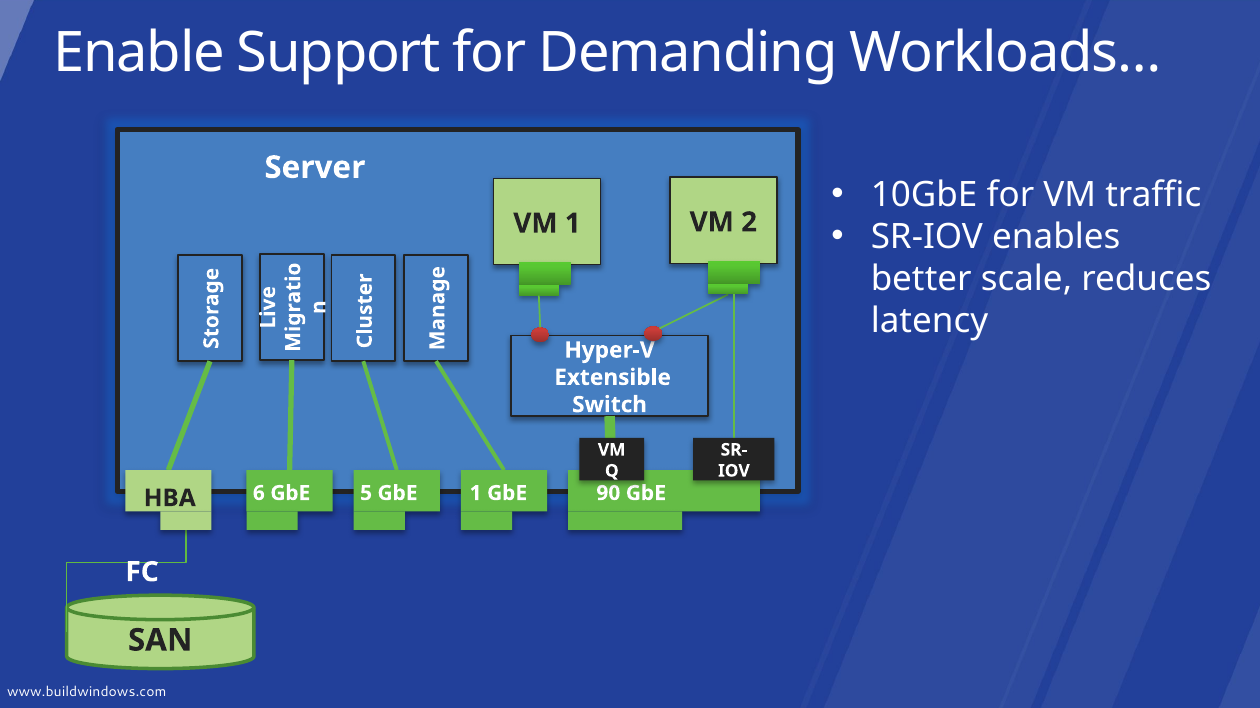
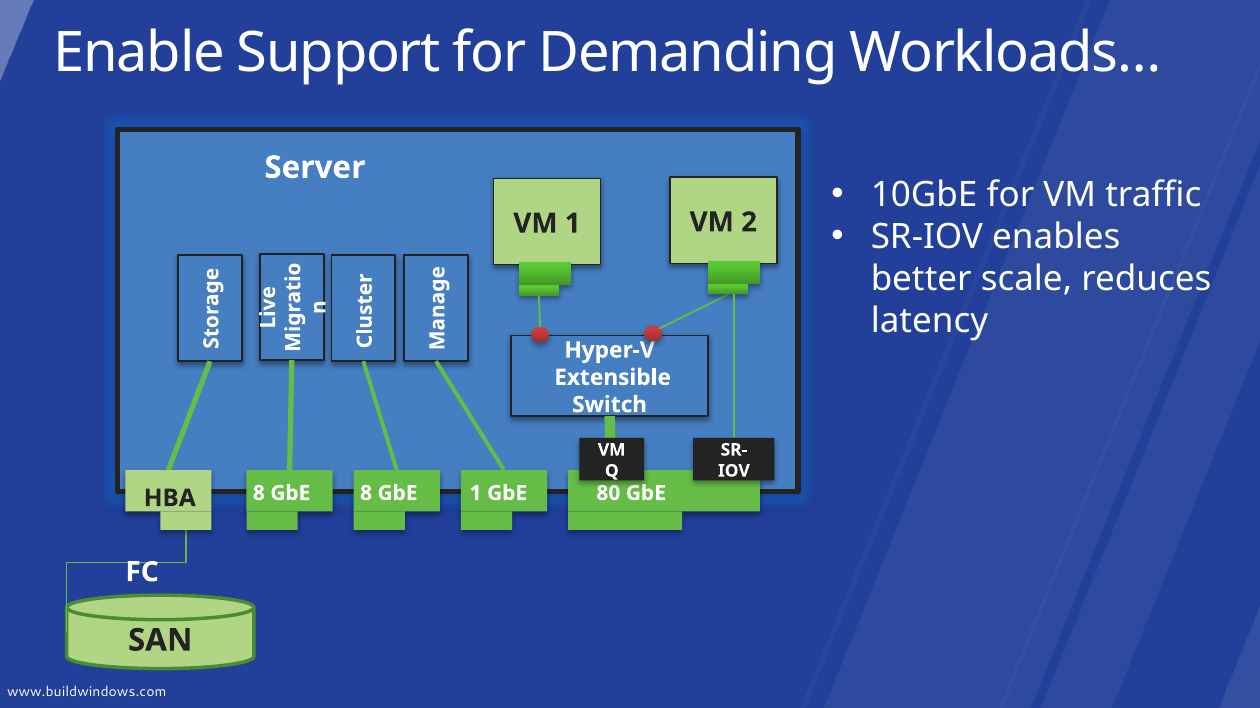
HBA 6: 6 -> 8
GbE 5: 5 -> 8
90: 90 -> 80
